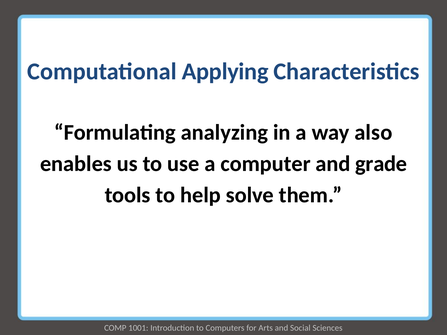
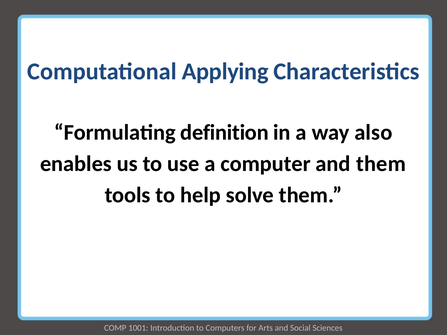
analyzing: analyzing -> definition
and grade: grade -> them
